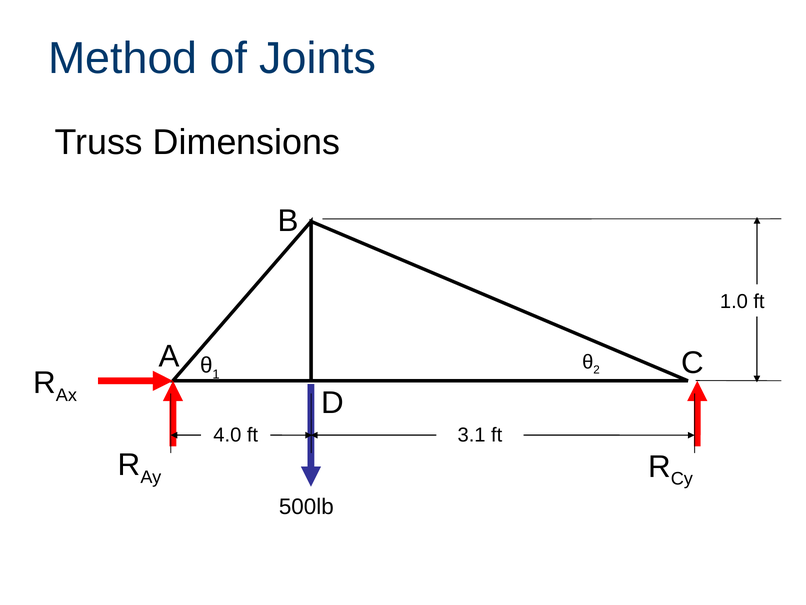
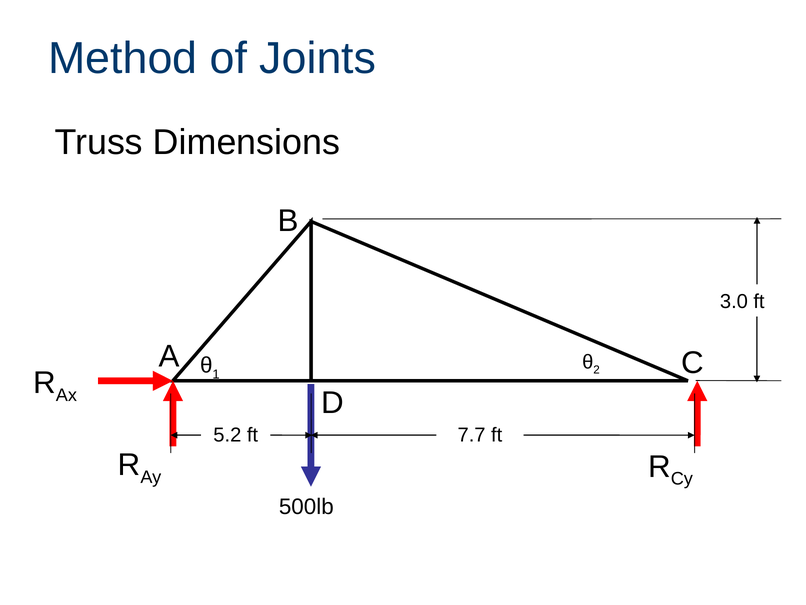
1.0: 1.0 -> 3.0
4.0: 4.0 -> 5.2
3.1: 3.1 -> 7.7
